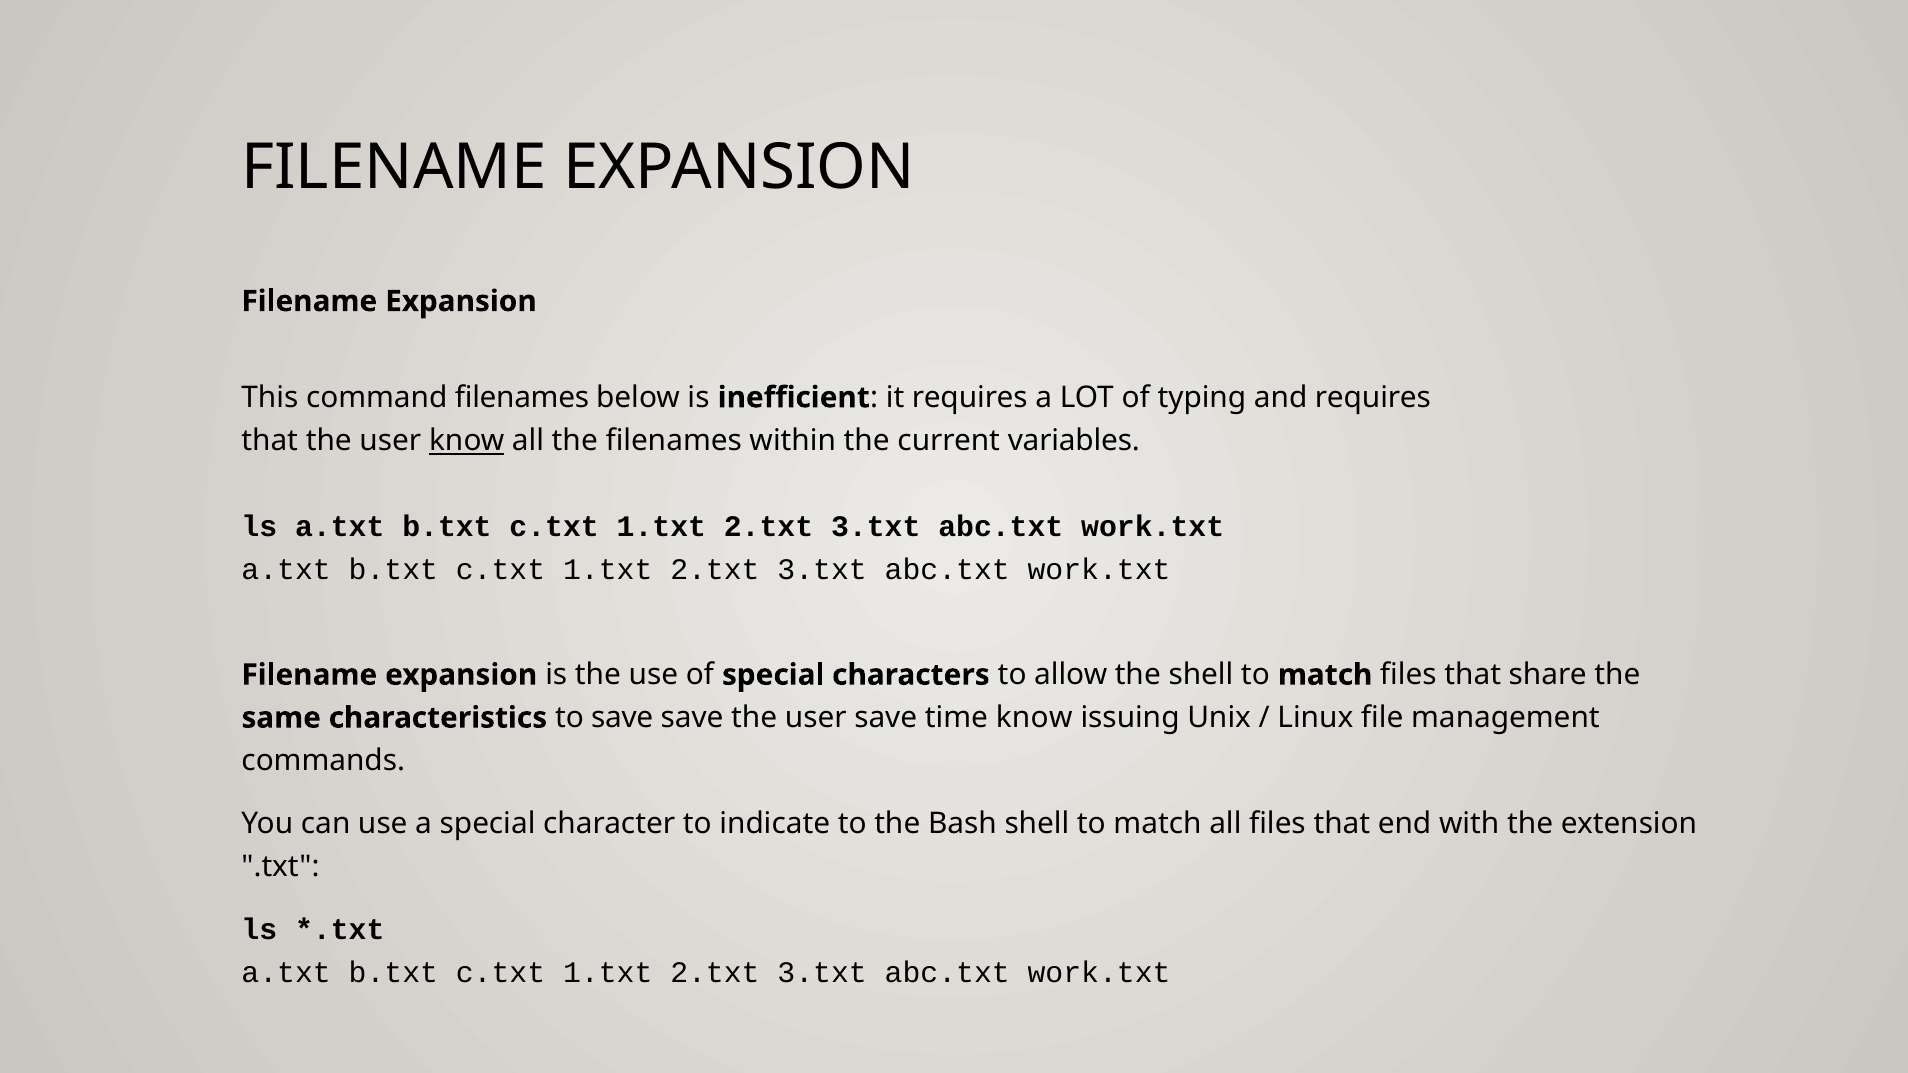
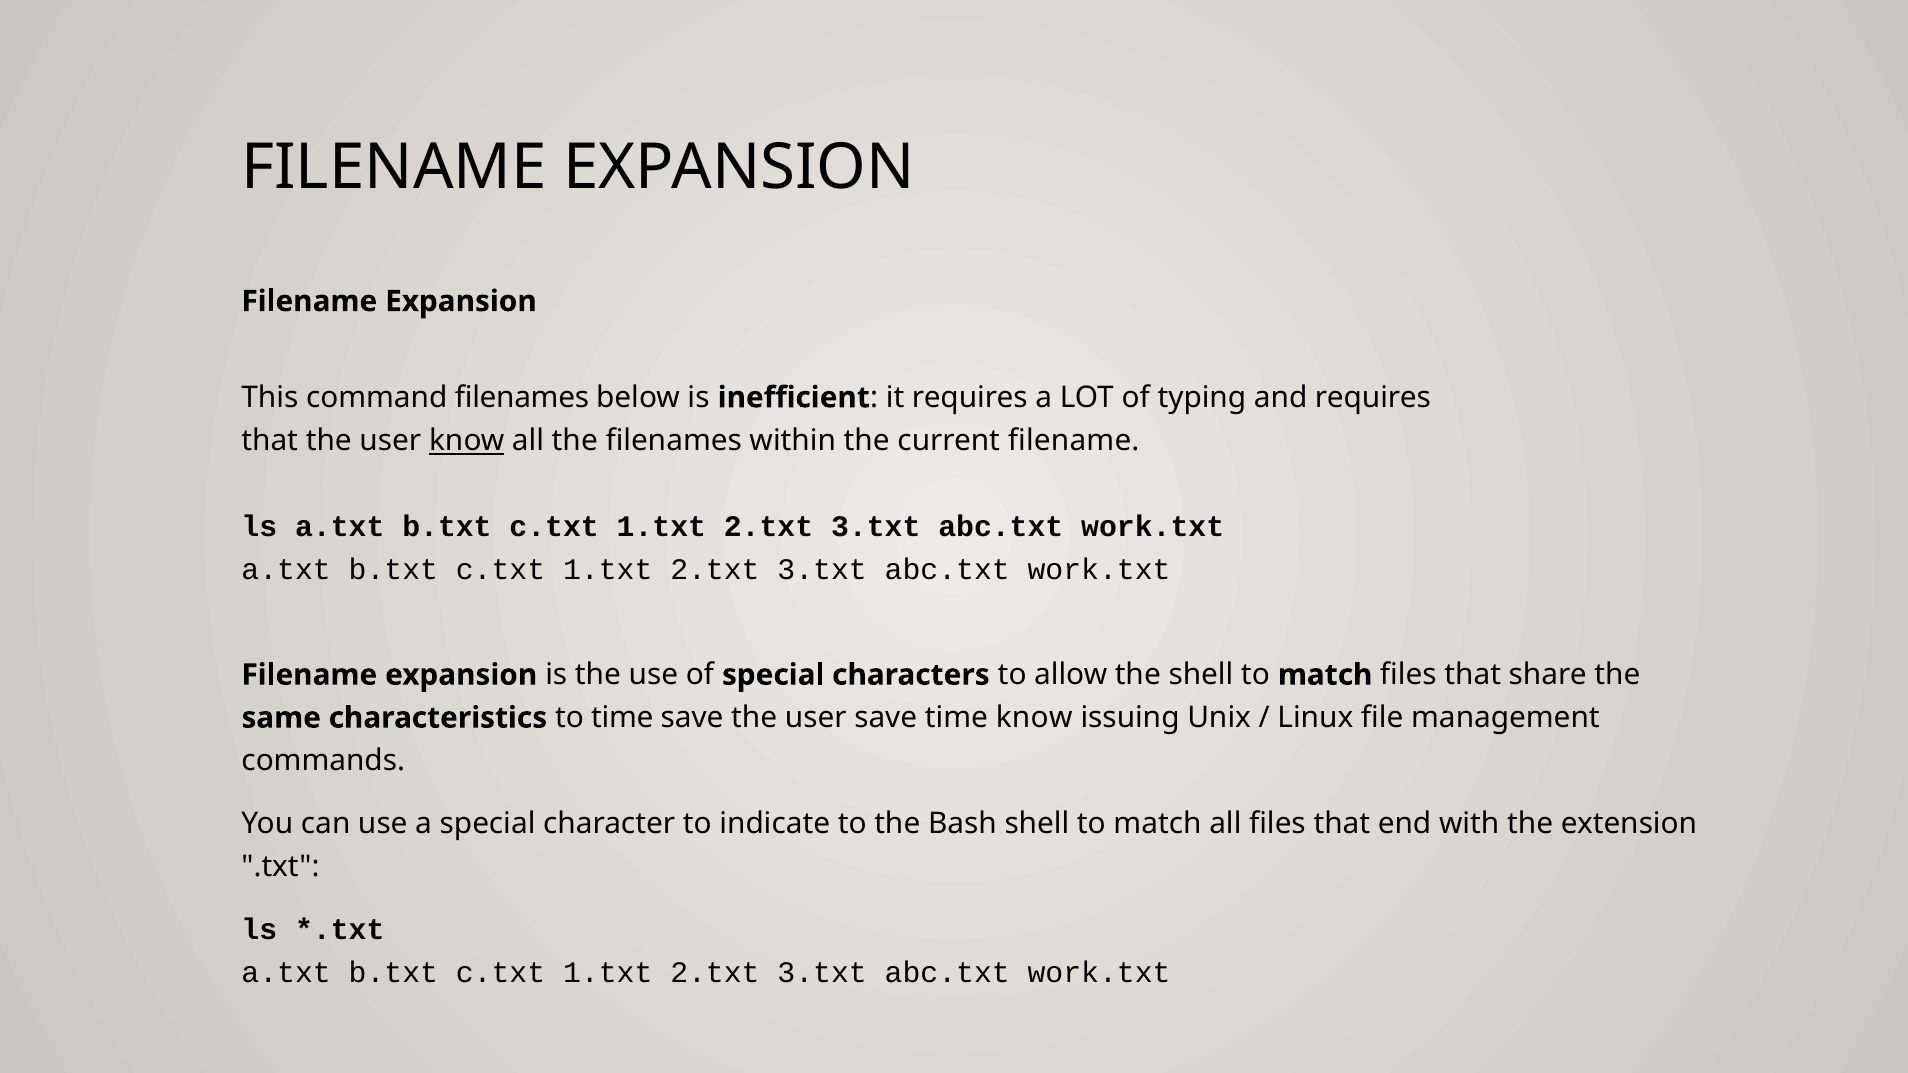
current variables: variables -> filename
to save: save -> time
